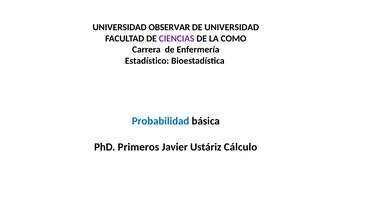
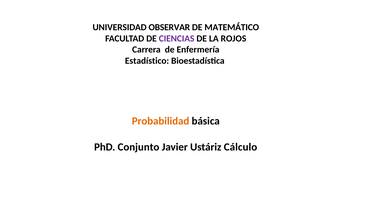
DE UNIVERSIDAD: UNIVERSIDAD -> MATEMÁTICO
COMO: COMO -> ROJOS
Probabilidad colour: blue -> orange
Primeros: Primeros -> Conjunto
